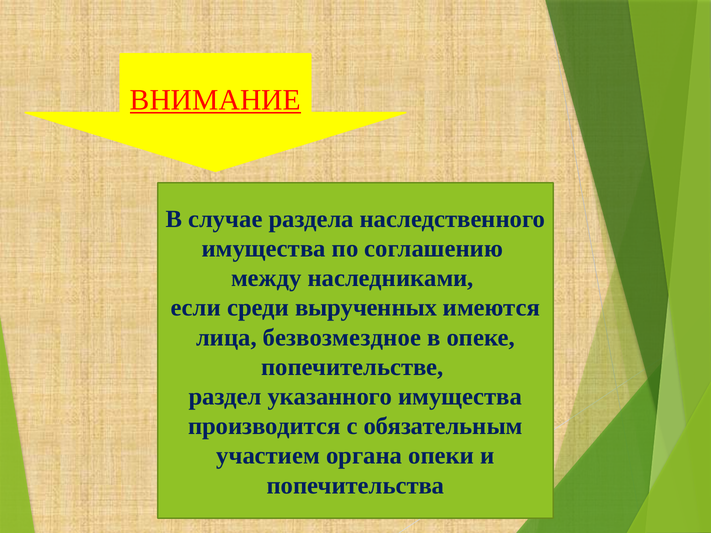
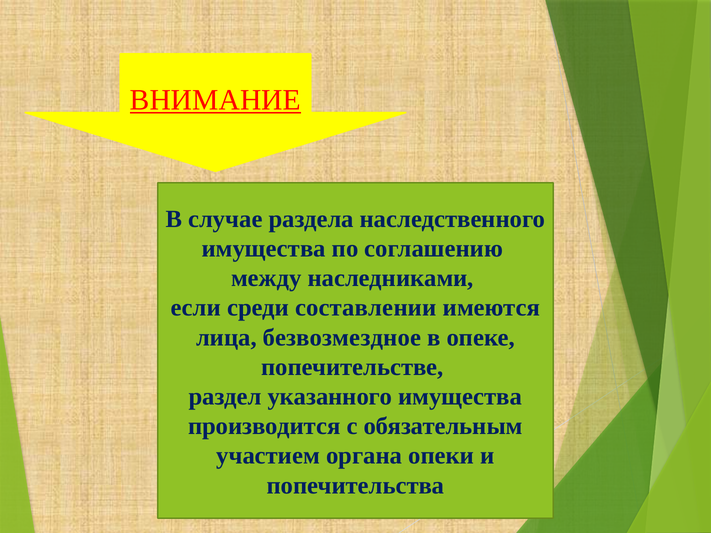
вырученных: вырученных -> составлении
